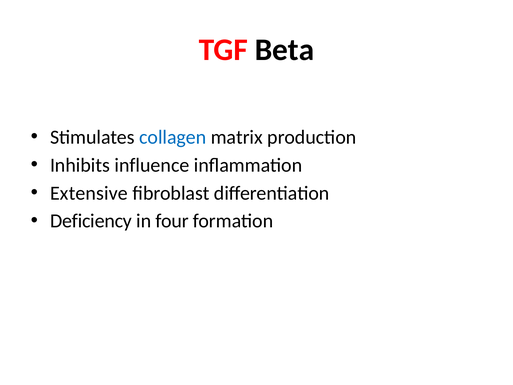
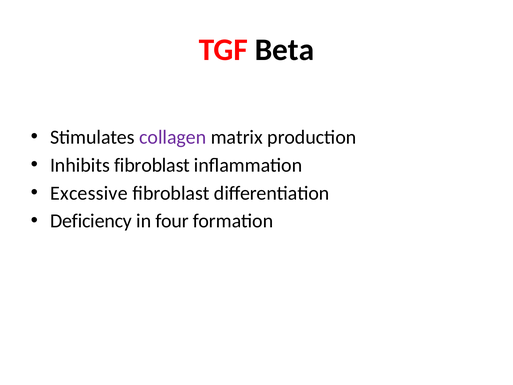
collagen colour: blue -> purple
Inhibits influence: influence -> fibroblast
Extensive: Extensive -> Excessive
